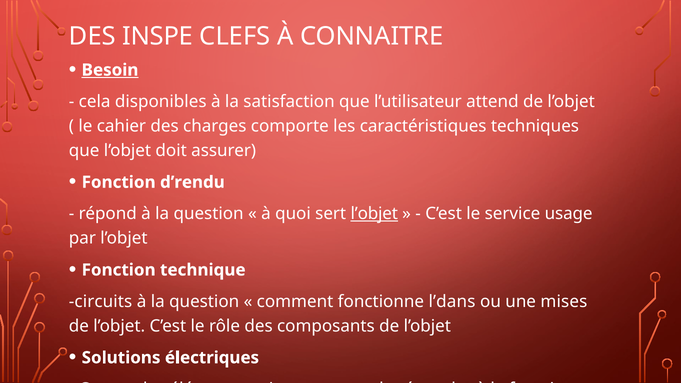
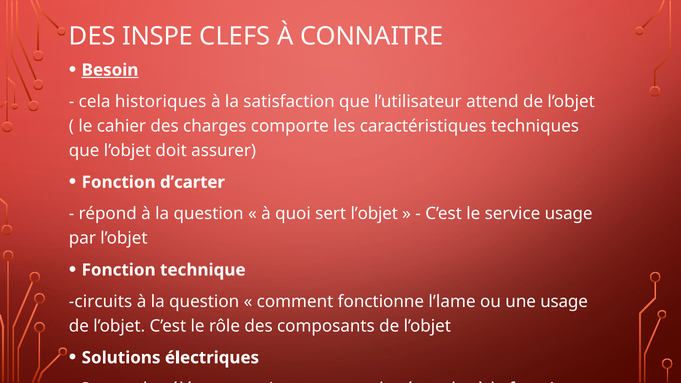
disponibles: disponibles -> historiques
d’rendu: d’rendu -> d’carter
l’objet at (374, 214) underline: present -> none
l’dans: l’dans -> l’lame
une mises: mises -> usage
